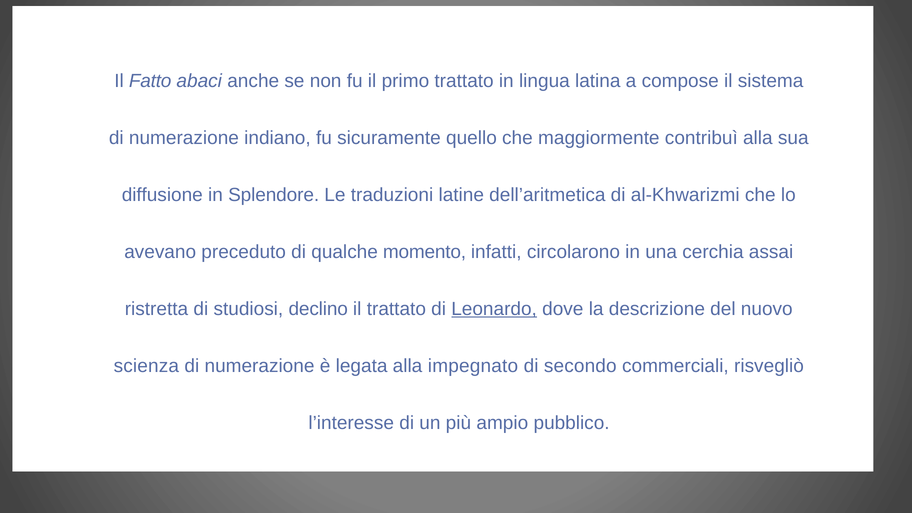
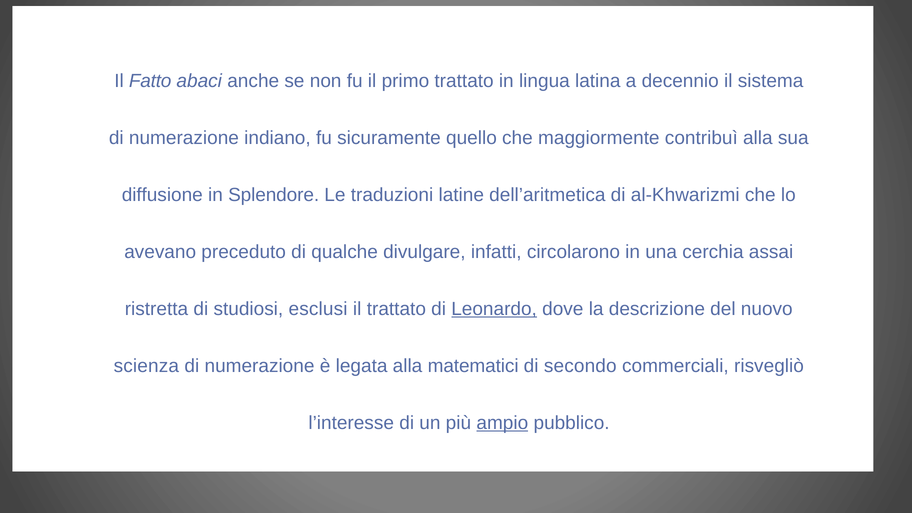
compose: compose -> decennio
momento: momento -> divulgare
declino: declino -> esclusi
impegnato: impegnato -> matematici
ampio underline: none -> present
